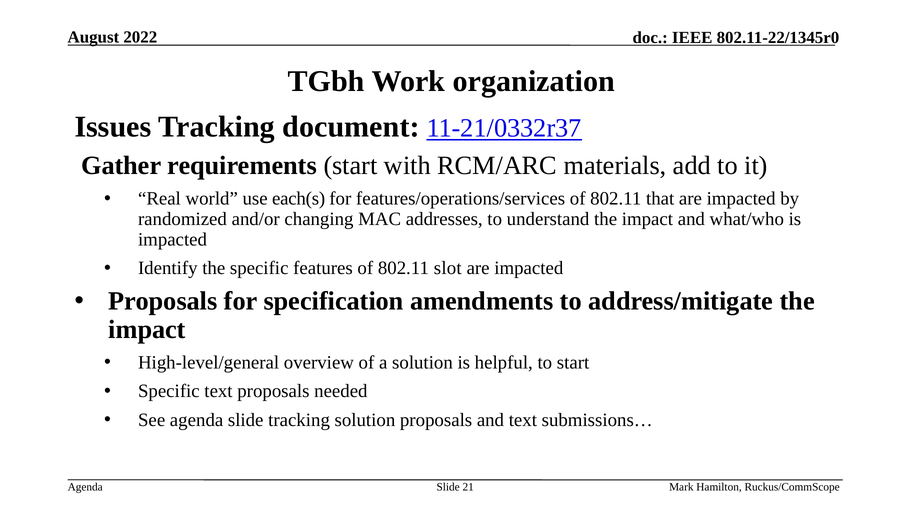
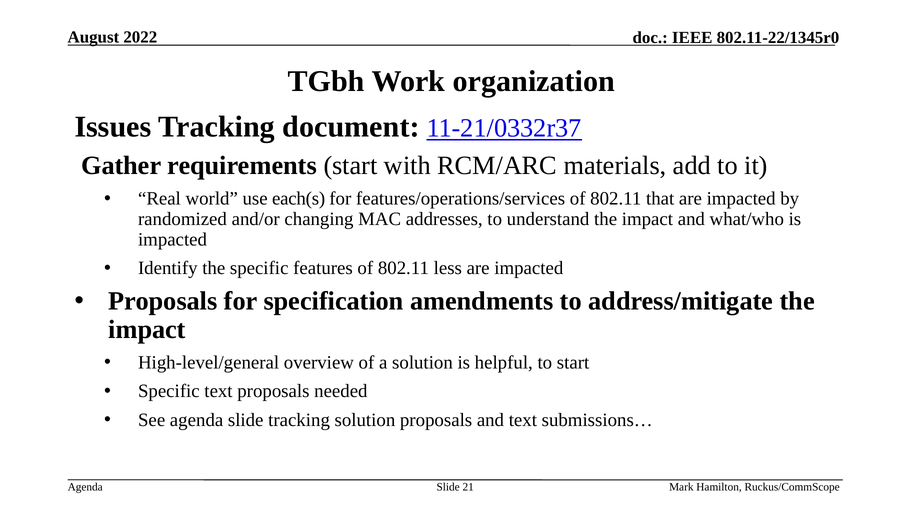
slot: slot -> less
